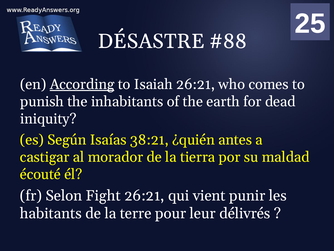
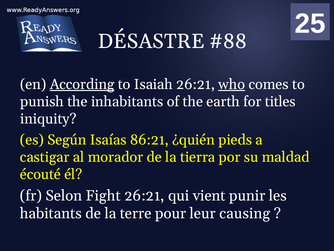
who underline: none -> present
dead: dead -> titles
38:21: 38:21 -> 86:21
antes: antes -> pieds
délivrés: délivrés -> causing
